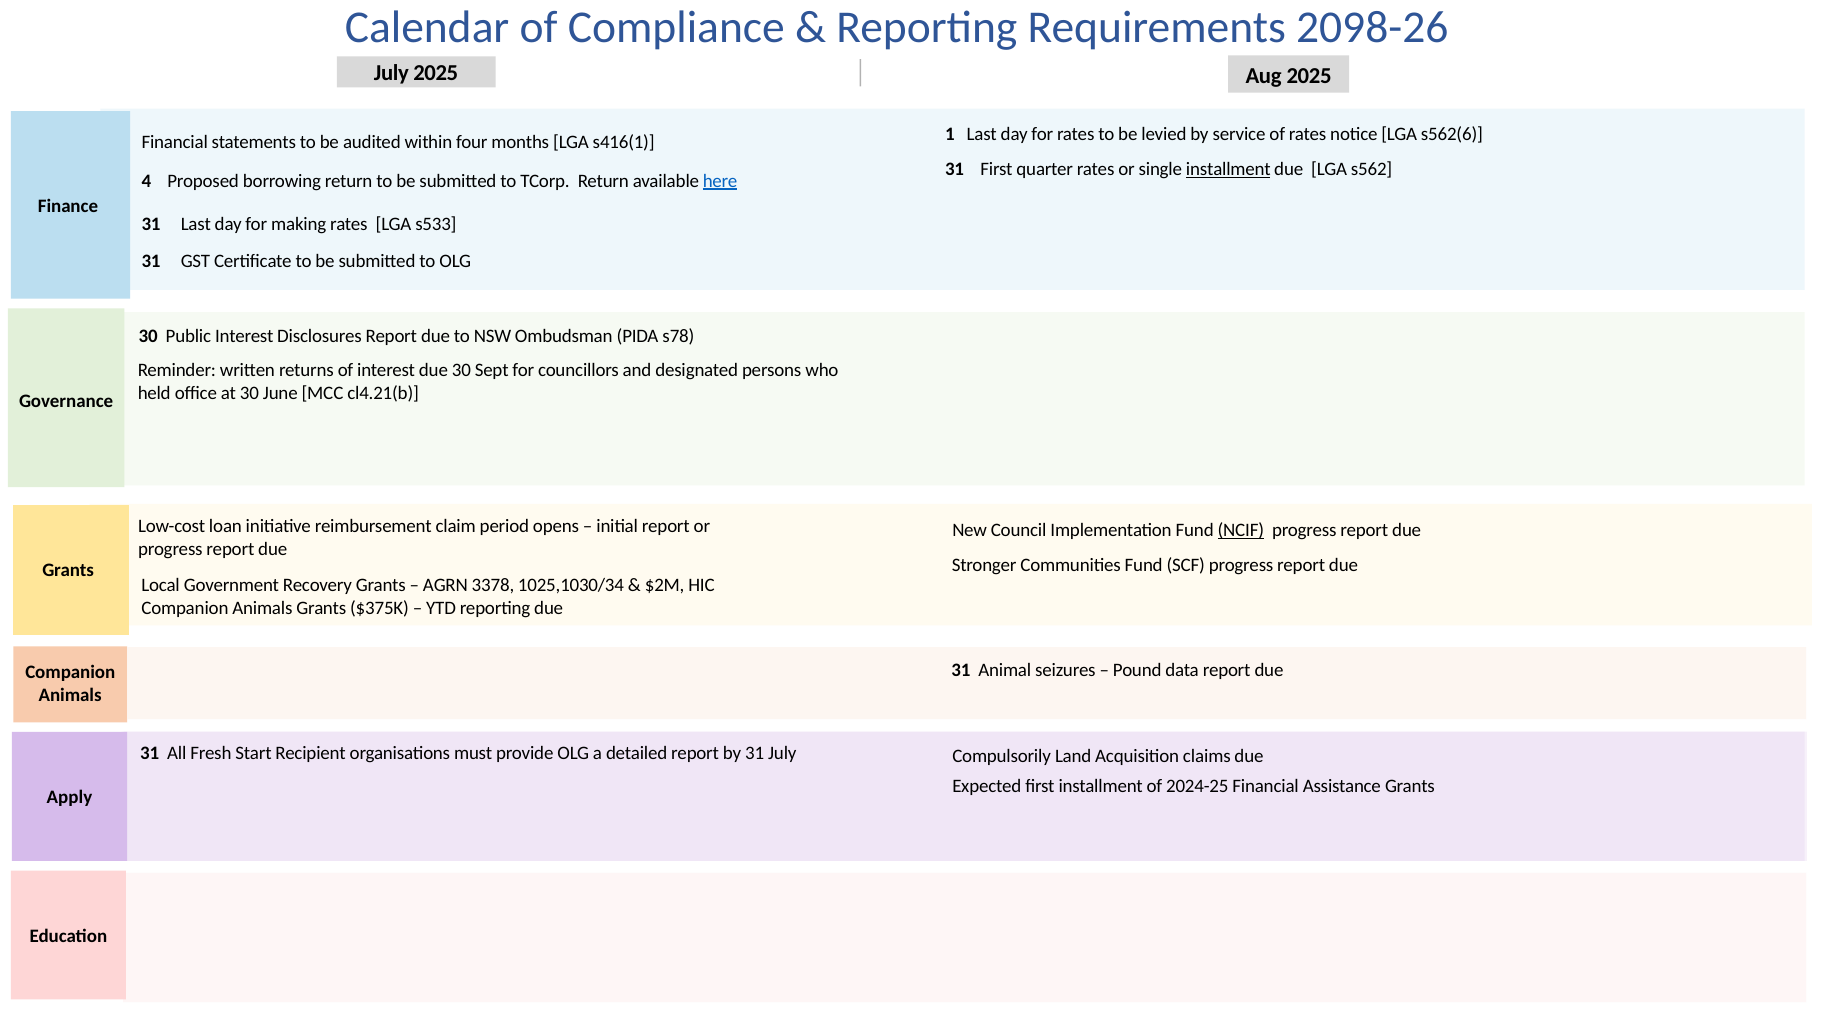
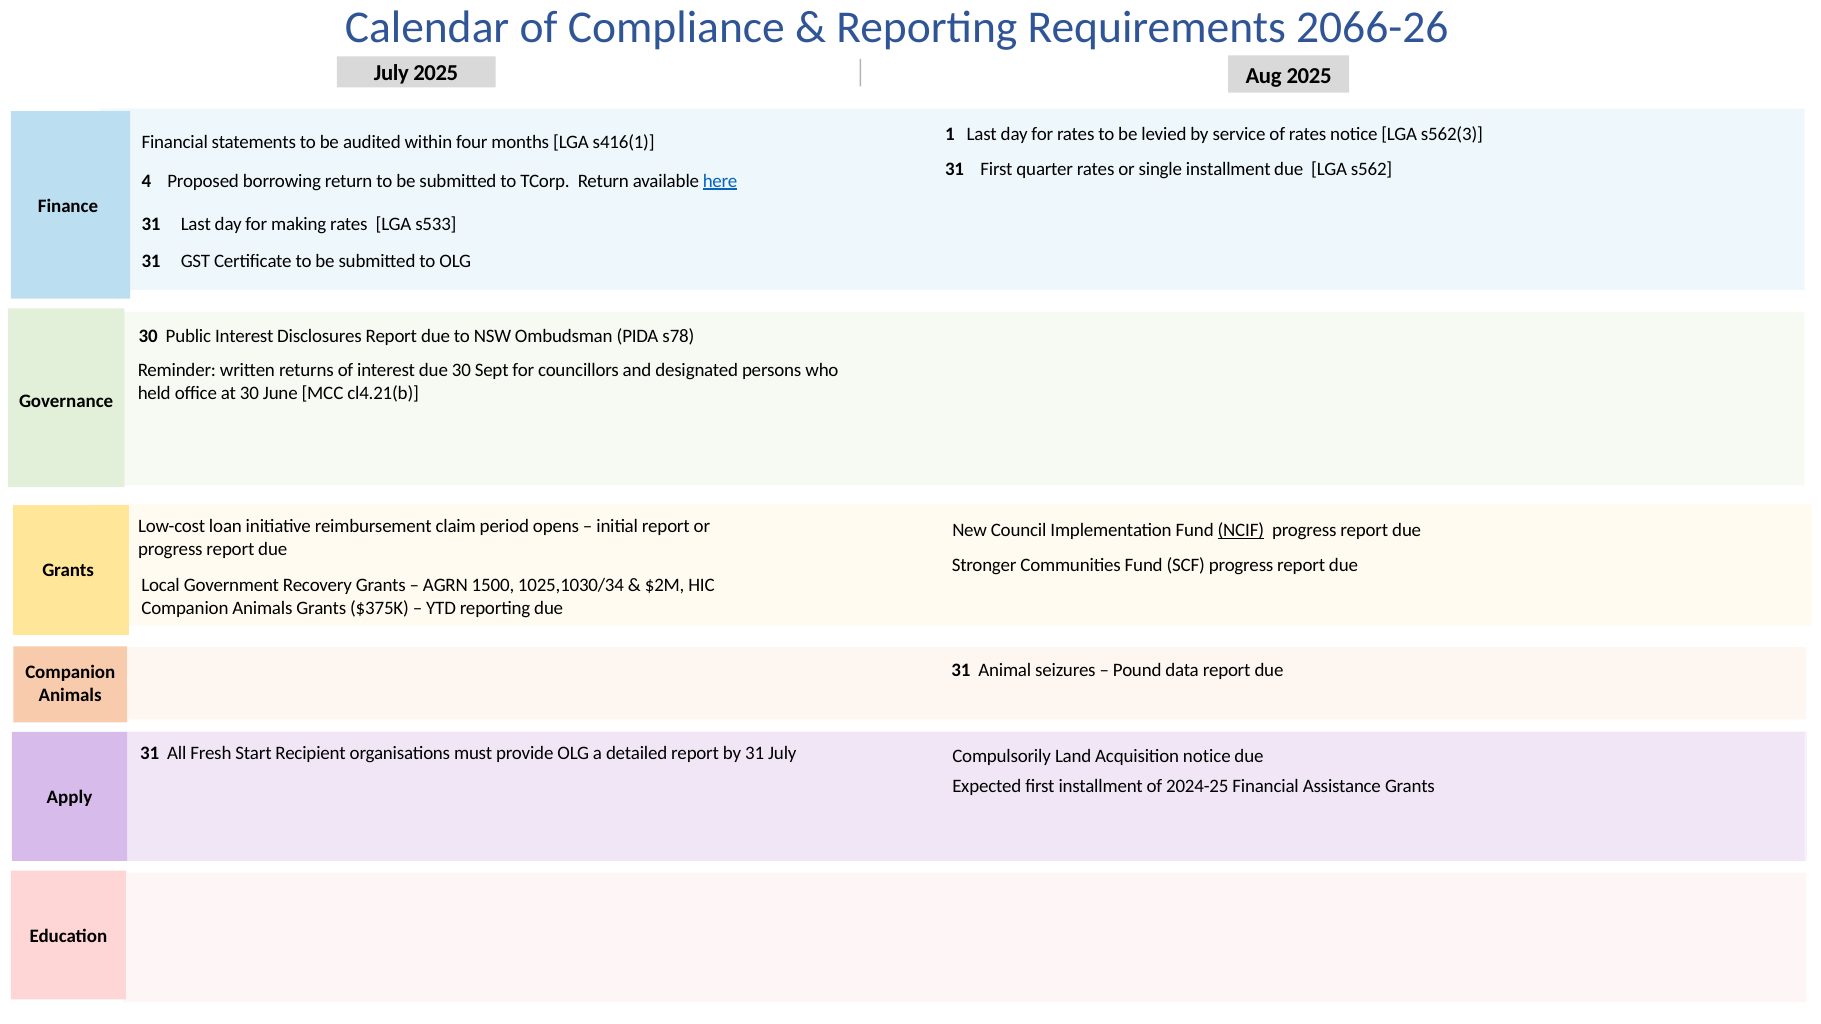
2098-26: 2098-26 -> 2066-26
s562(6: s562(6 -> s562(3
installment at (1228, 170) underline: present -> none
3378: 3378 -> 1500
Acquisition claims: claims -> notice
